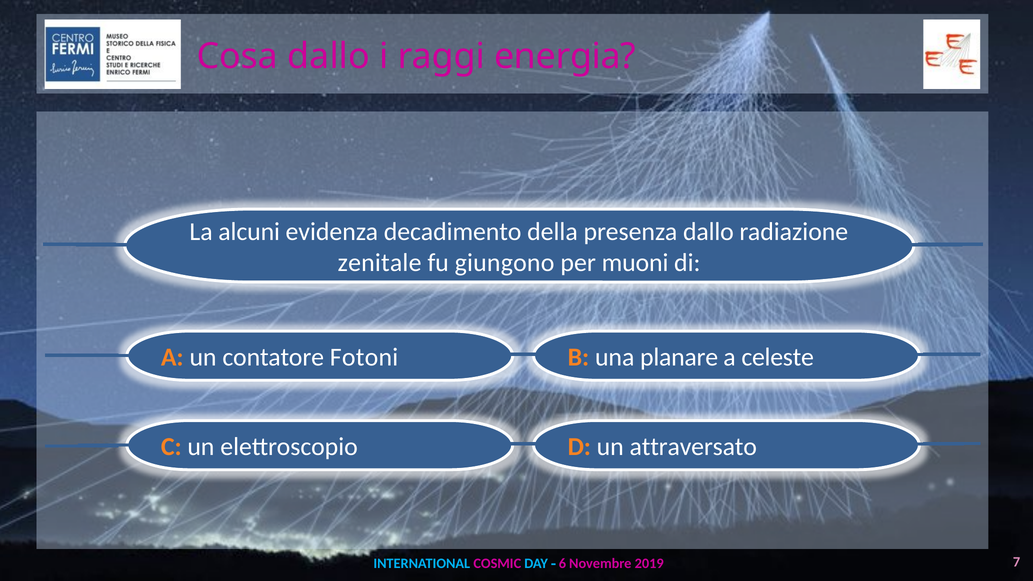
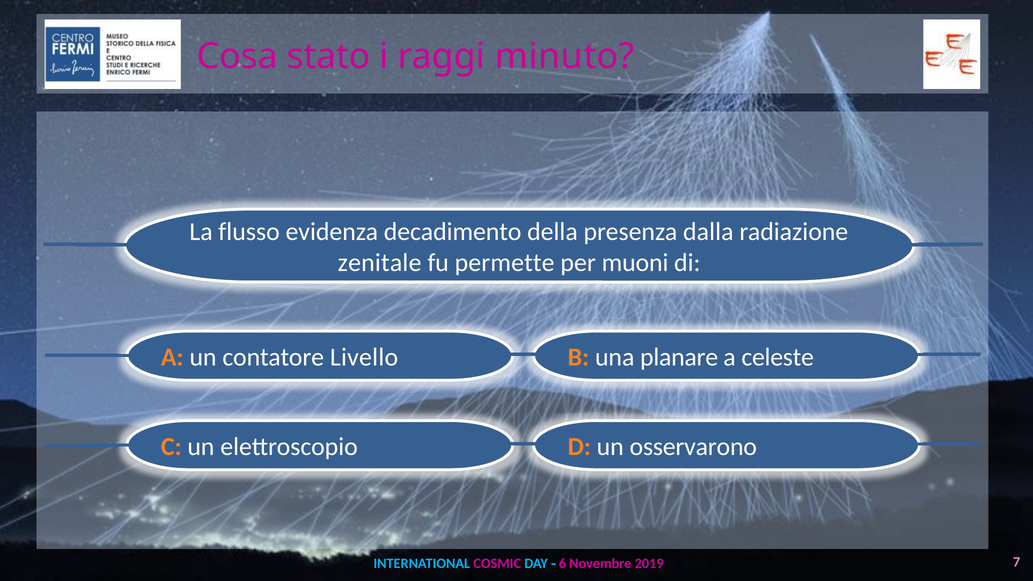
Cosa dallo: dallo -> stato
energia: energia -> minuto
alcuni: alcuni -> flusso
presenza dallo: dallo -> dalla
giungono: giungono -> permette
Fotoni: Fotoni -> Livello
attraversato: attraversato -> osservarono
